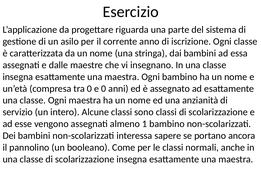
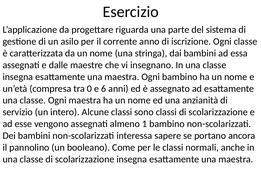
e 0: 0 -> 6
